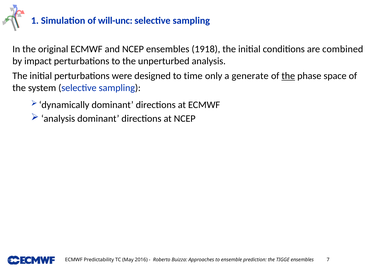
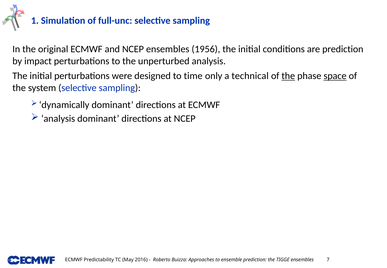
will-unc: will-unc -> full-unc
1918: 1918 -> 1956
are combined: combined -> prediction
generate: generate -> technical
space underline: none -> present
